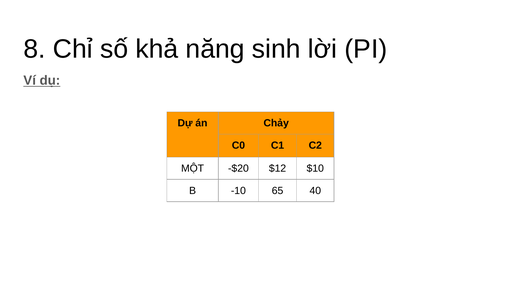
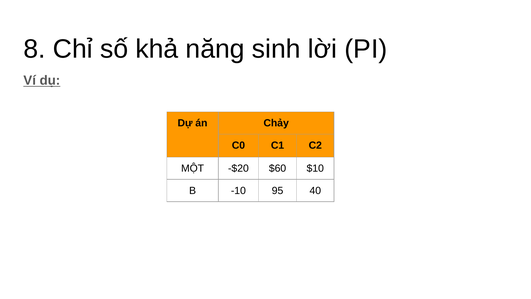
$12: $12 -> $60
65: 65 -> 95
